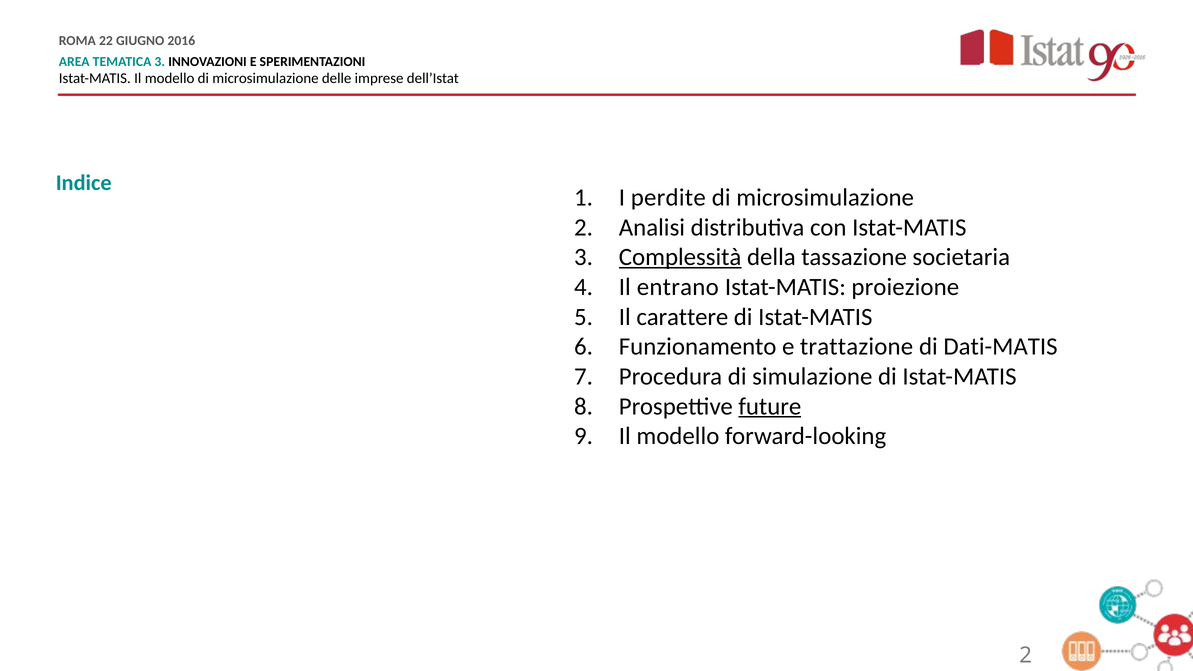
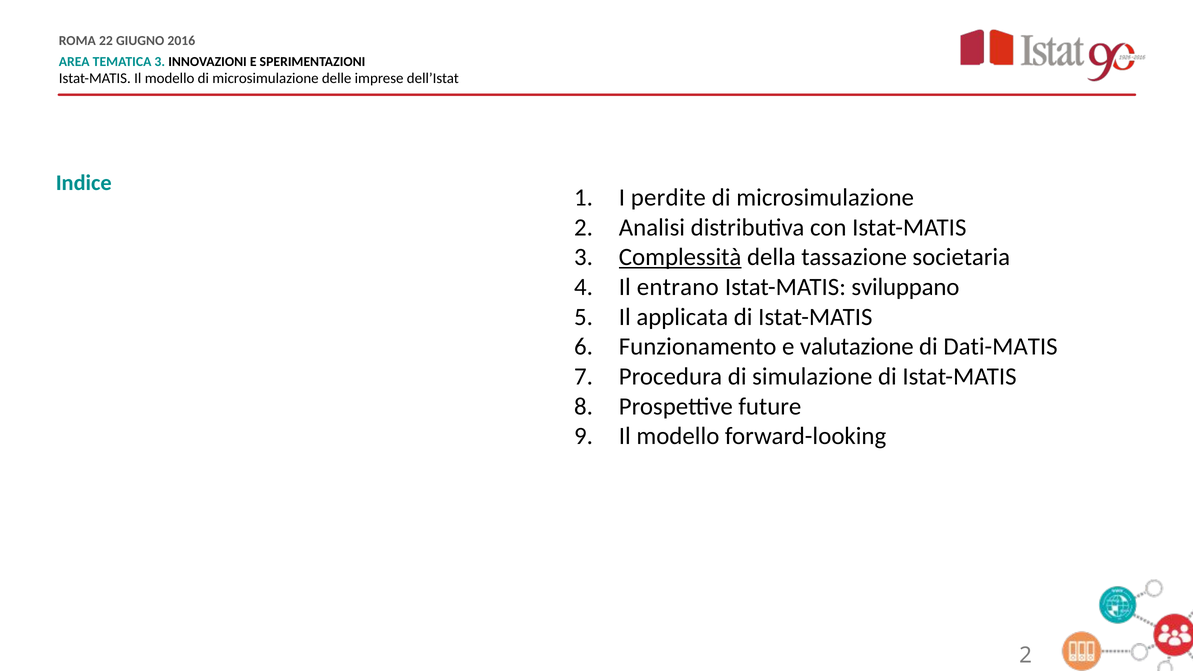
proiezione: proiezione -> sviluppano
carattere: carattere -> applicata
trattazione: trattazione -> valutazione
future underline: present -> none
